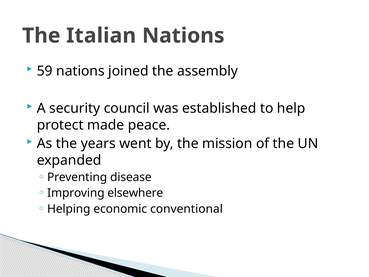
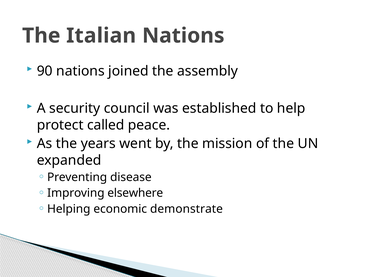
59: 59 -> 90
made: made -> called
conventional: conventional -> demonstrate
